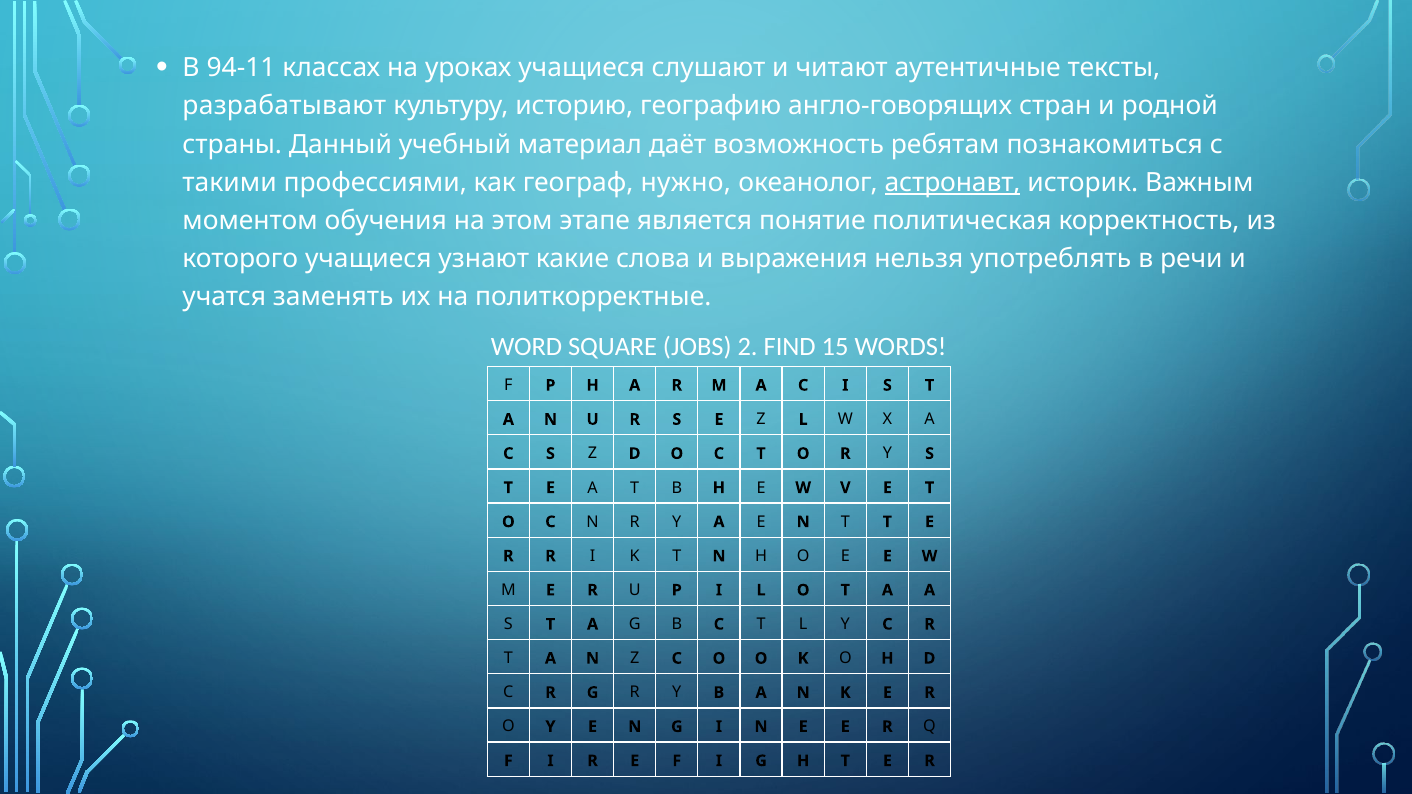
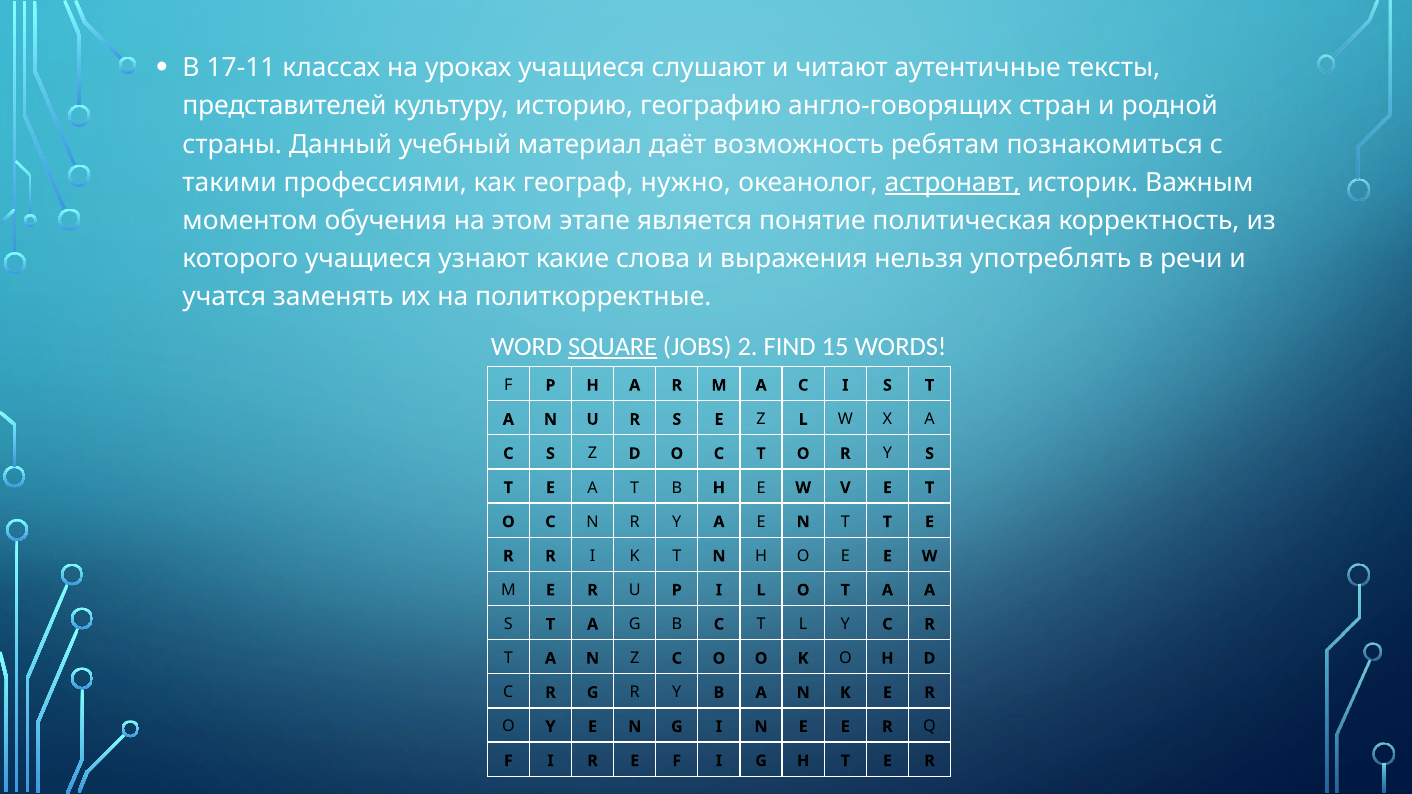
94-11: 94-11 -> 17-11
разрабатывают: разрабатывают -> представителей
SQUARE underline: none -> present
